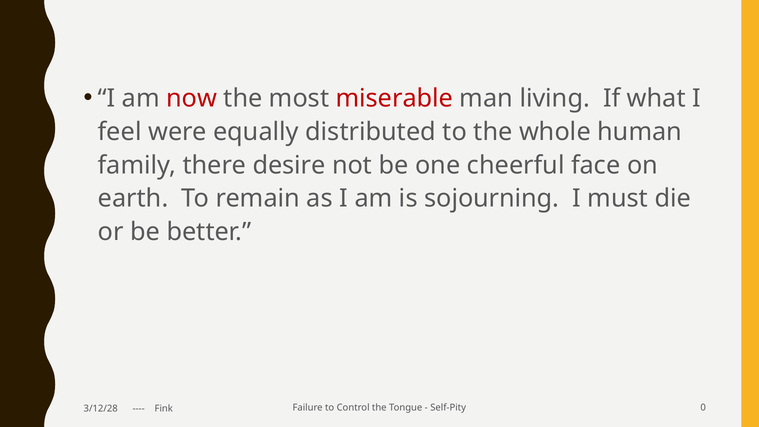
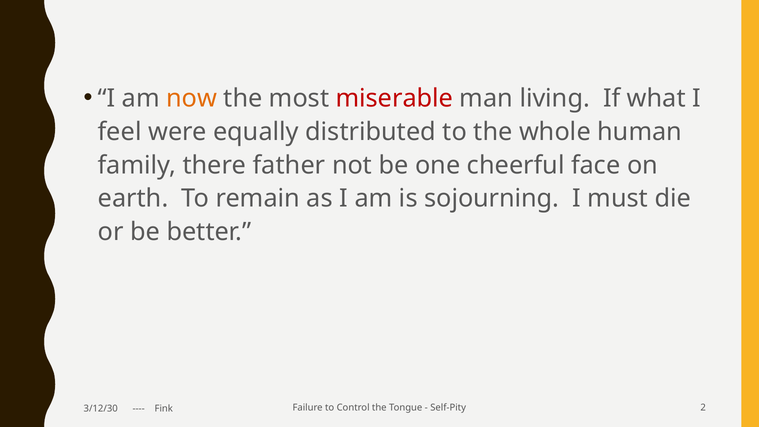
now colour: red -> orange
desire: desire -> father
0: 0 -> 2
3/12/28: 3/12/28 -> 3/12/30
